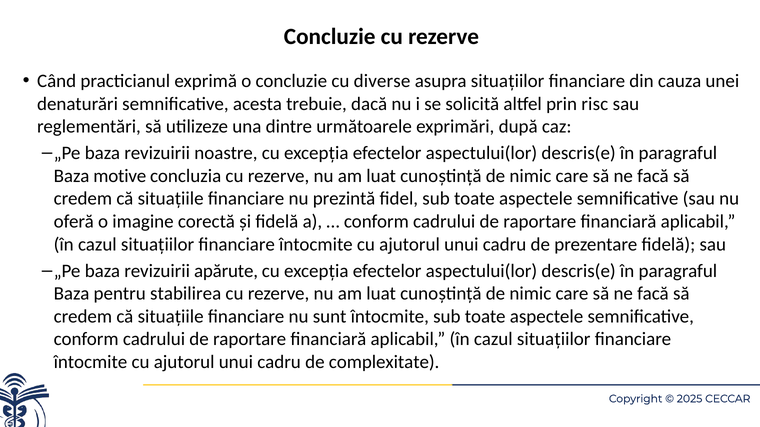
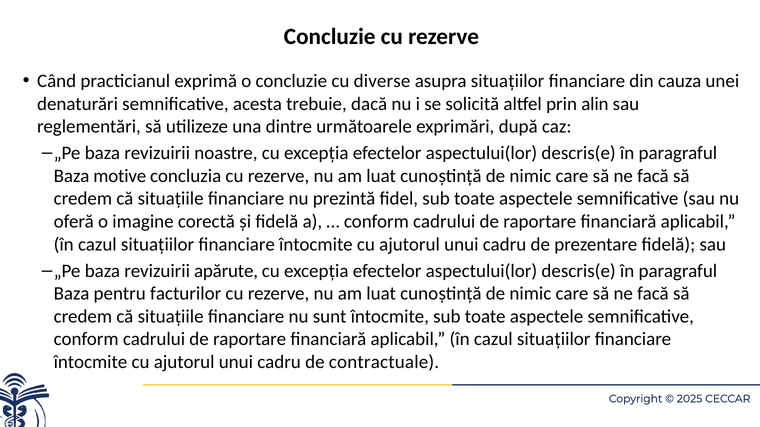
risc: risc -> alin
stabilirea: stabilirea -> facturilor
complexitate: complexitate -> contractuale
